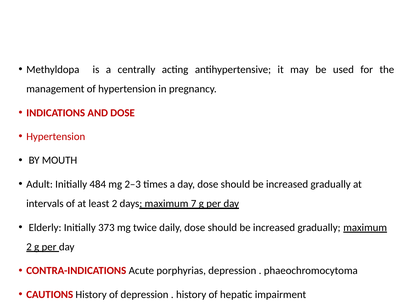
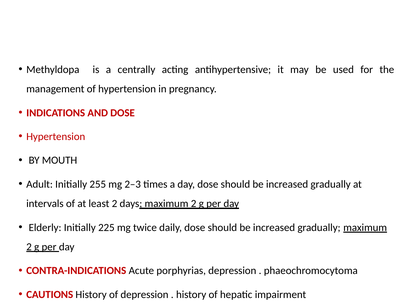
484: 484 -> 255
days maximum 7: 7 -> 2
373: 373 -> 225
